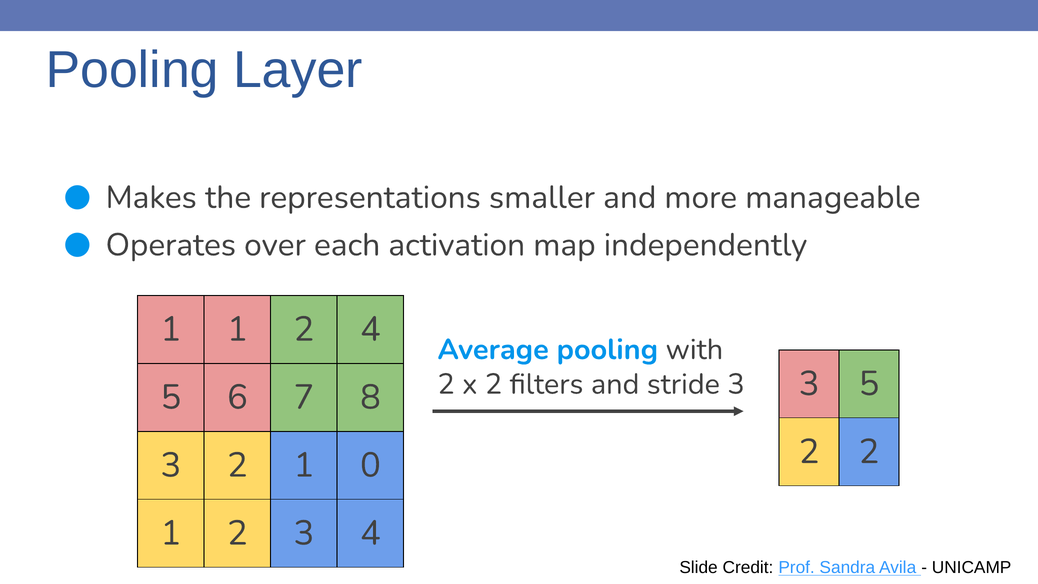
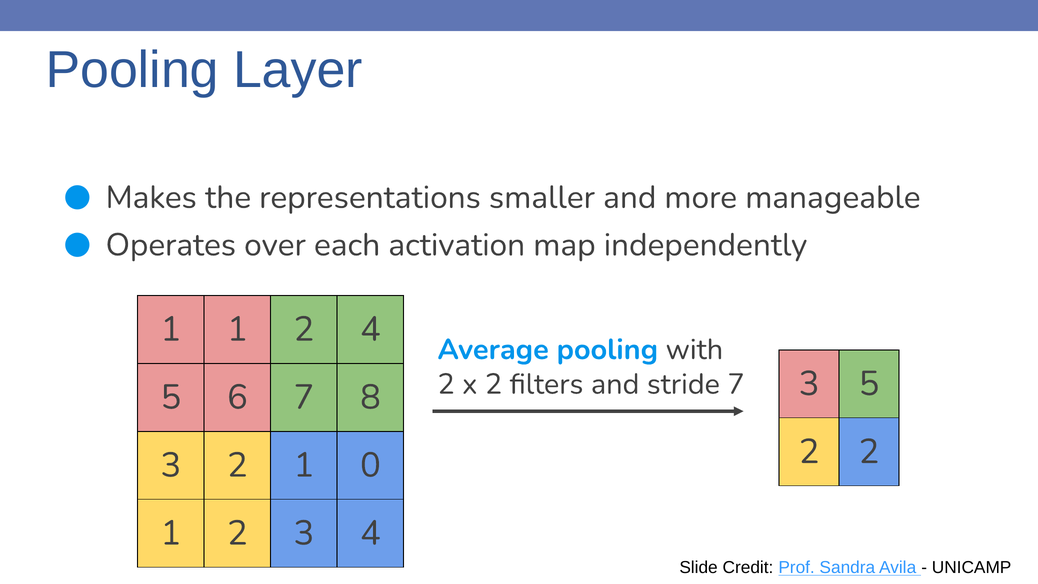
stride 3: 3 -> 7
